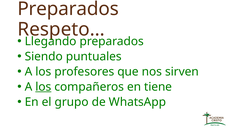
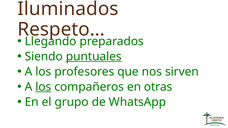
Preparados at (68, 9): Preparados -> Iluminados
puntuales underline: none -> present
tiene: tiene -> otras
